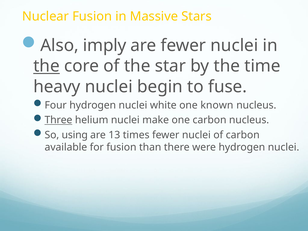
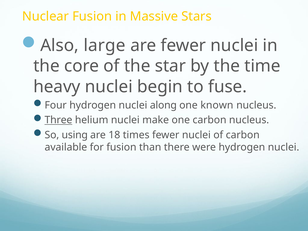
imply: imply -> large
the at (46, 66) underline: present -> none
white: white -> along
13: 13 -> 18
